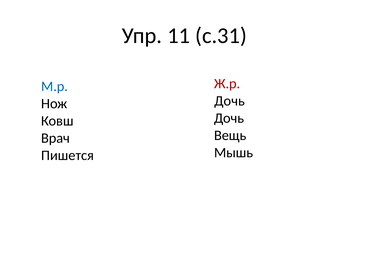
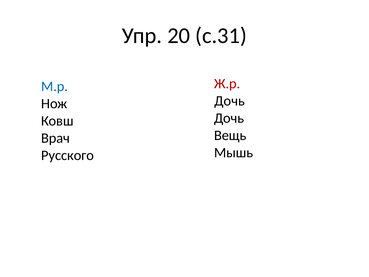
11: 11 -> 20
Пишется: Пишется -> Русского
